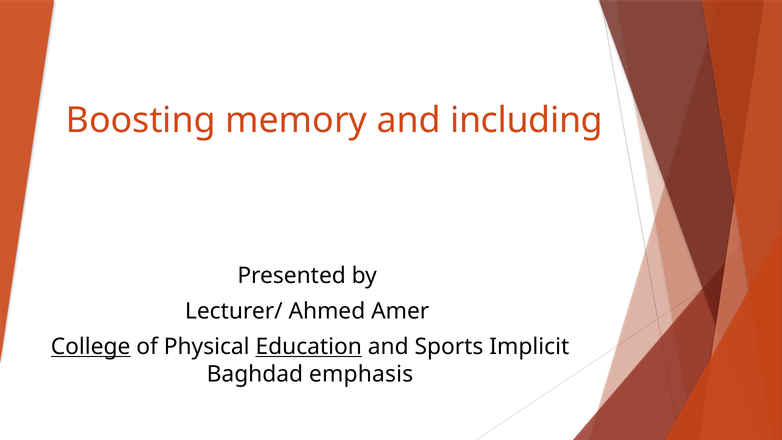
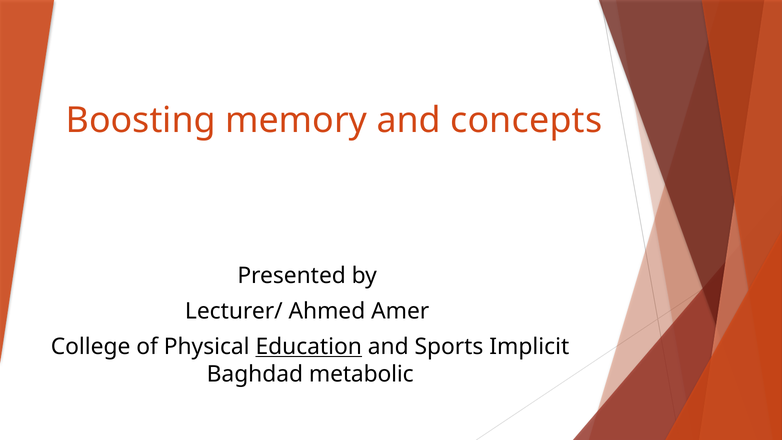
including: including -> concepts
College underline: present -> none
emphasis: emphasis -> metabolic
